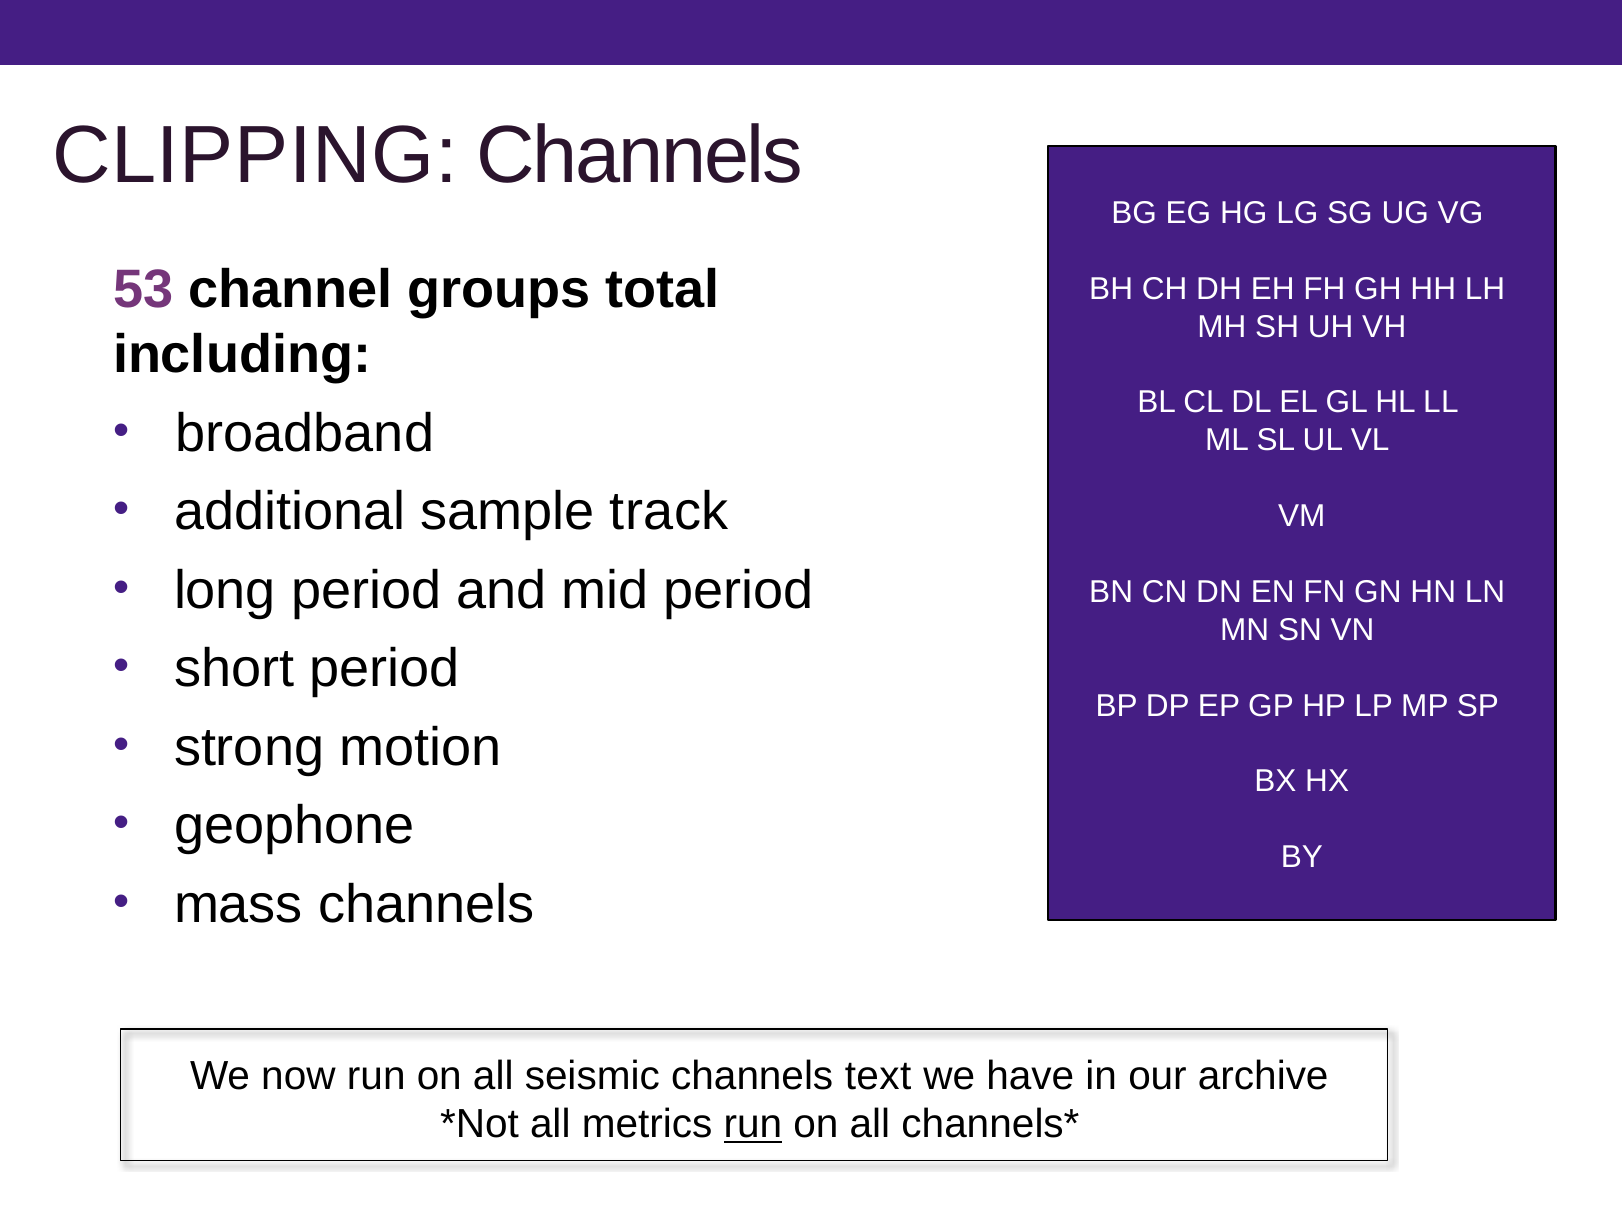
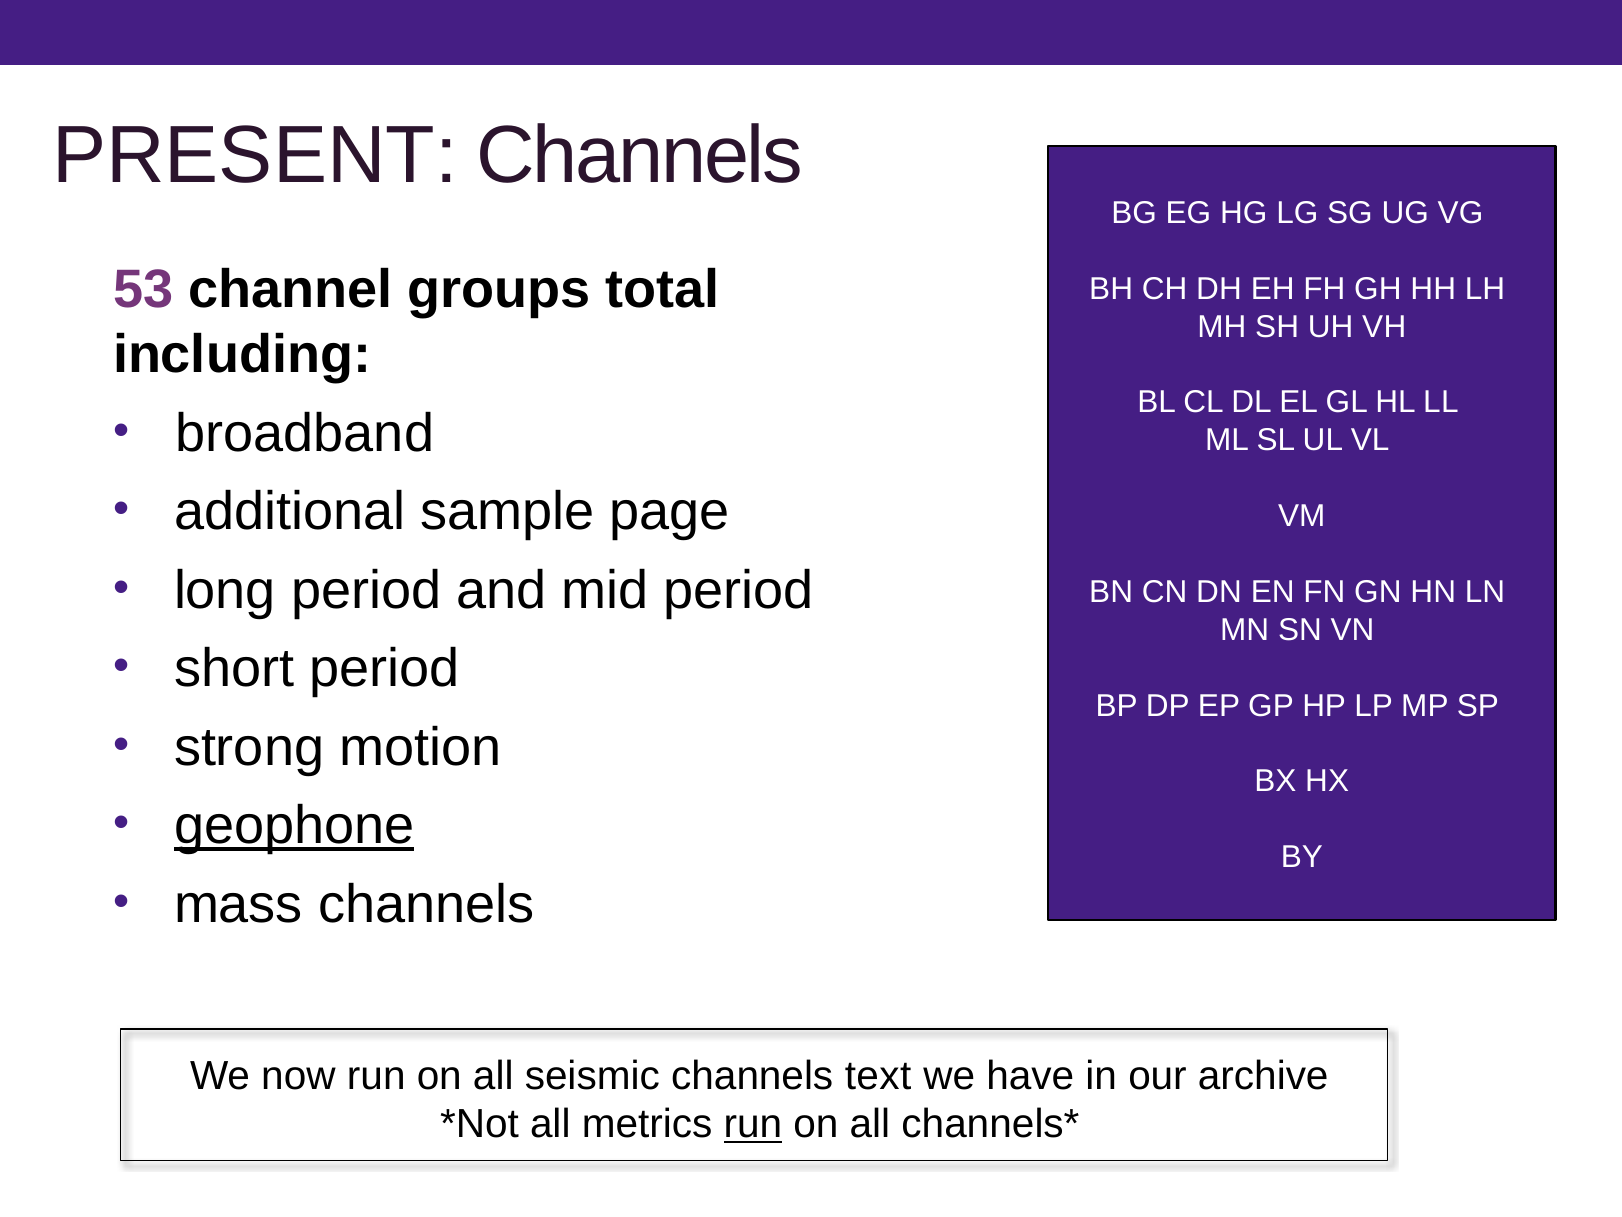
CLIPPING: CLIPPING -> PRESENT
track: track -> page
geophone underline: none -> present
